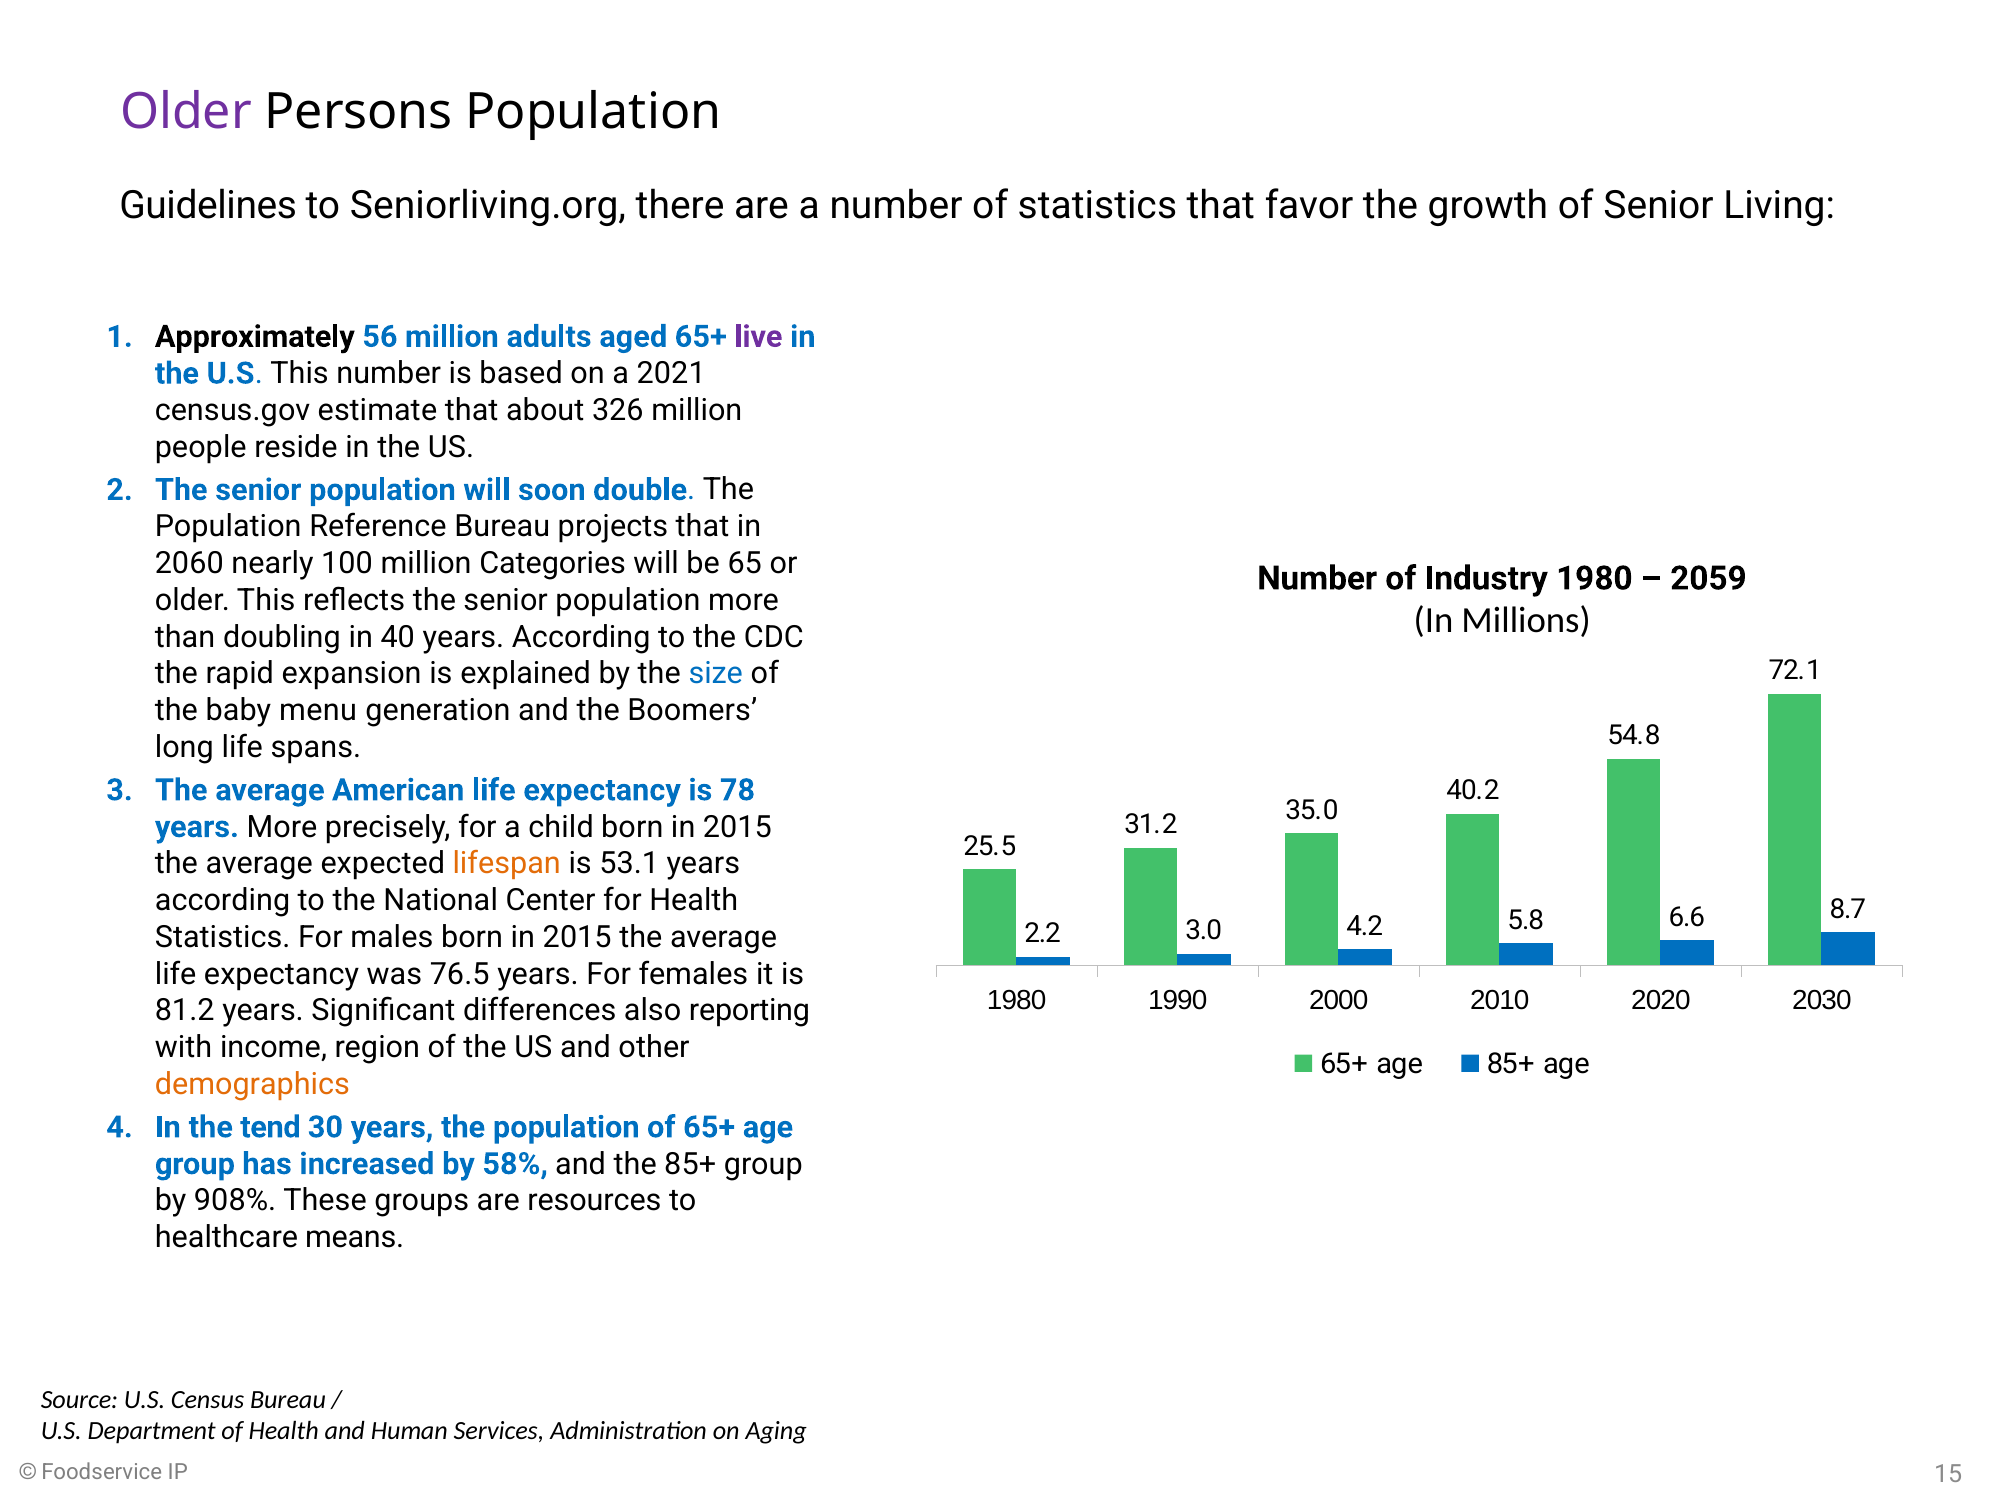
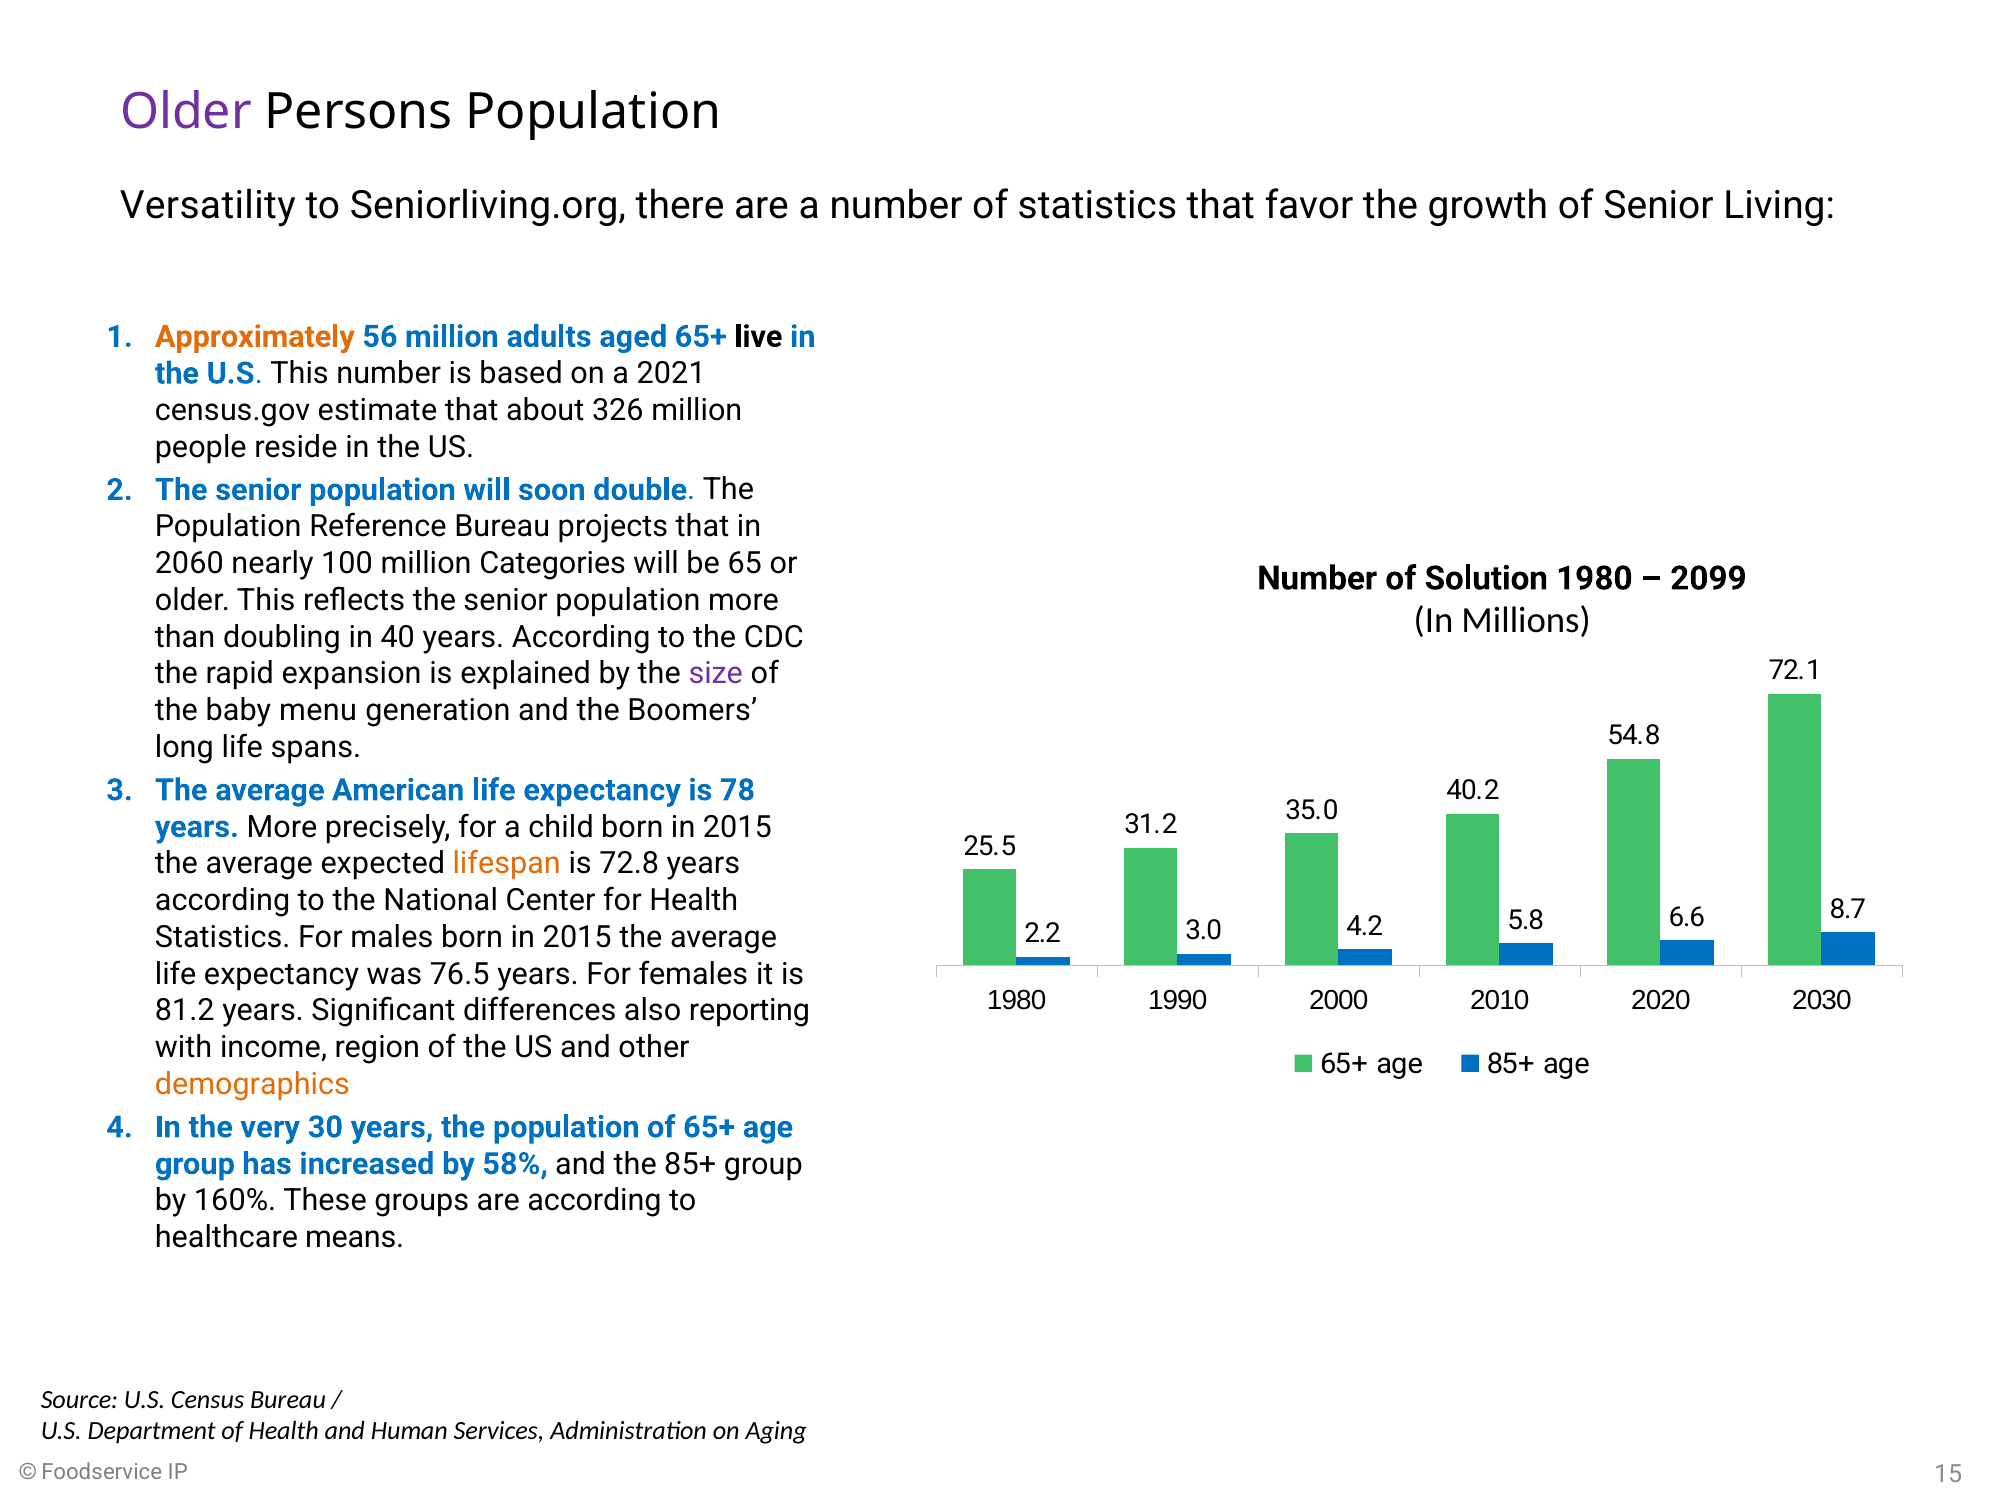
Guidelines: Guidelines -> Versatility
Approximately colour: black -> orange
live colour: purple -> black
Industry: Industry -> Solution
2059: 2059 -> 2099
size colour: blue -> purple
53.1: 53.1 -> 72.8
tend: tend -> very
908%: 908% -> 160%
are resources: resources -> according
